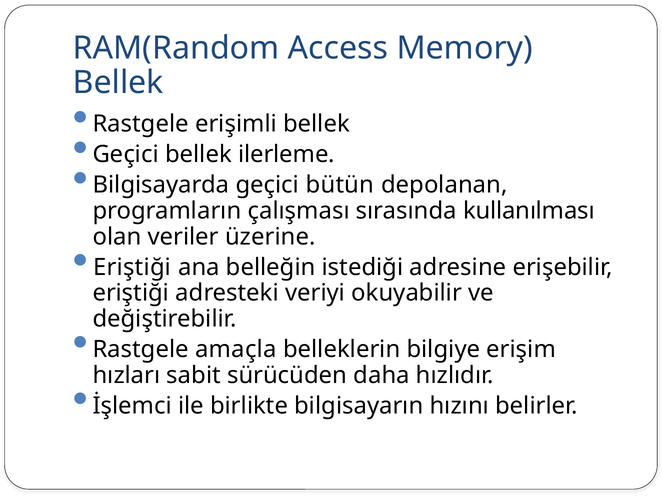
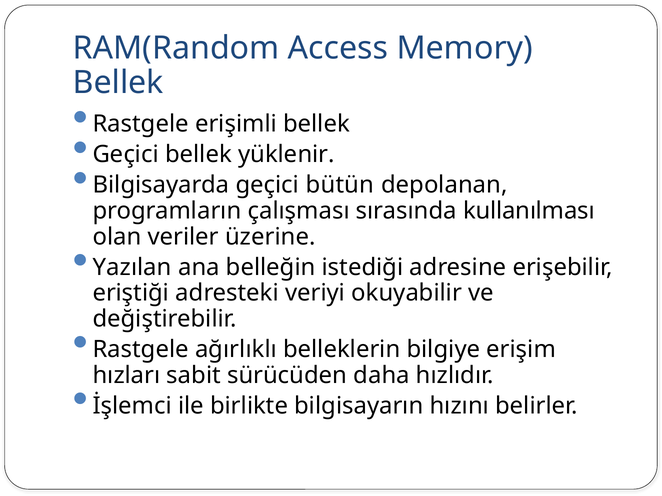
ilerleme: ilerleme -> yüklenir
Eriştiği at (132, 267): Eriştiği -> Yazılan
amaçla: amaçla -> ağırlıklı
